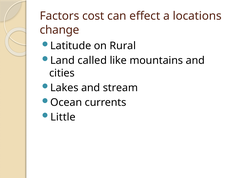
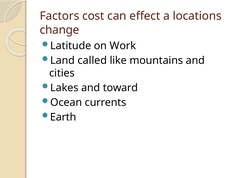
Rural: Rural -> Work
stream: stream -> toward
Little: Little -> Earth
